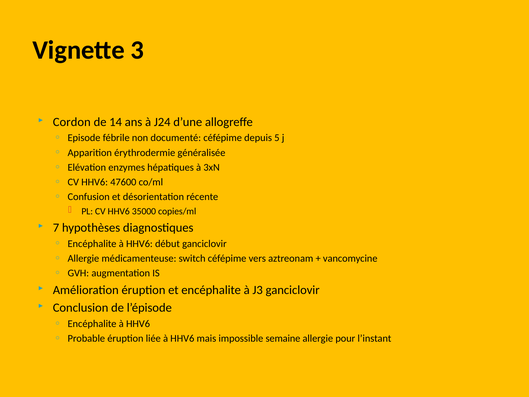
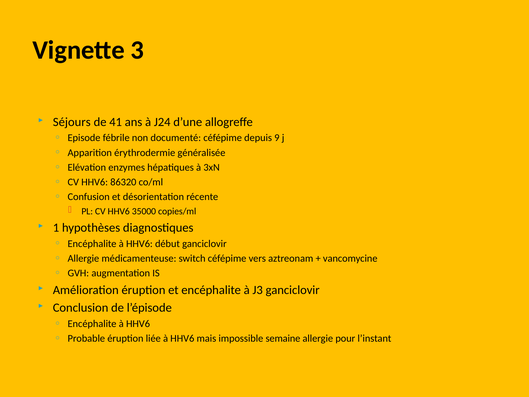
Cordon: Cordon -> Séjours
14: 14 -> 41
5: 5 -> 9
47600: 47600 -> 86320
7: 7 -> 1
